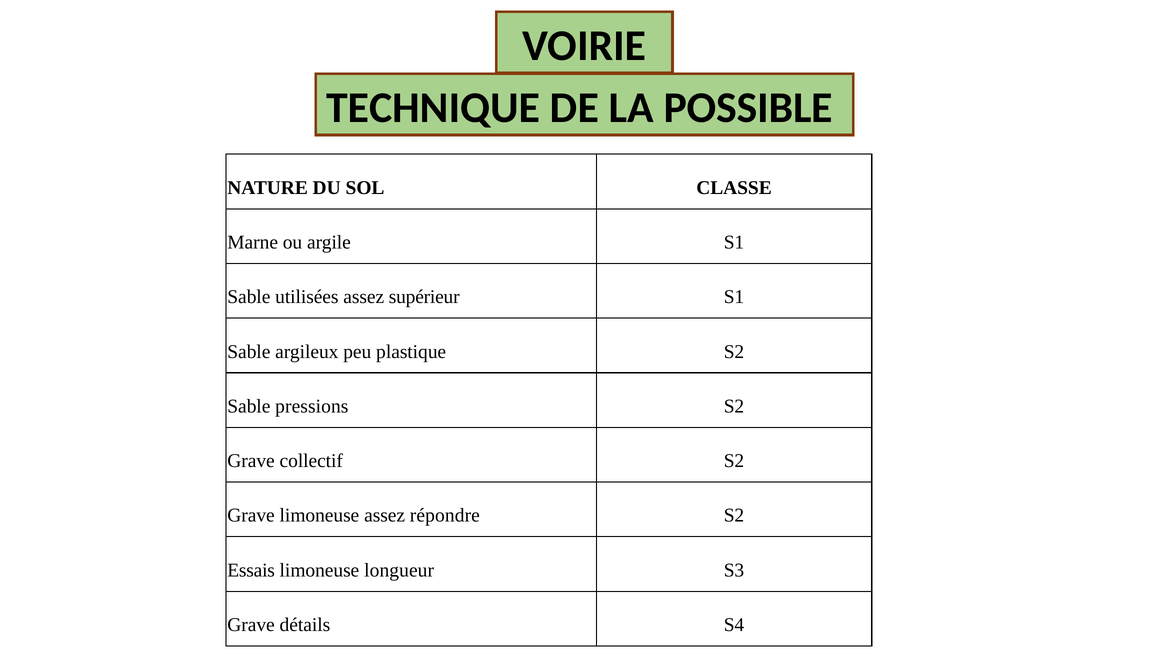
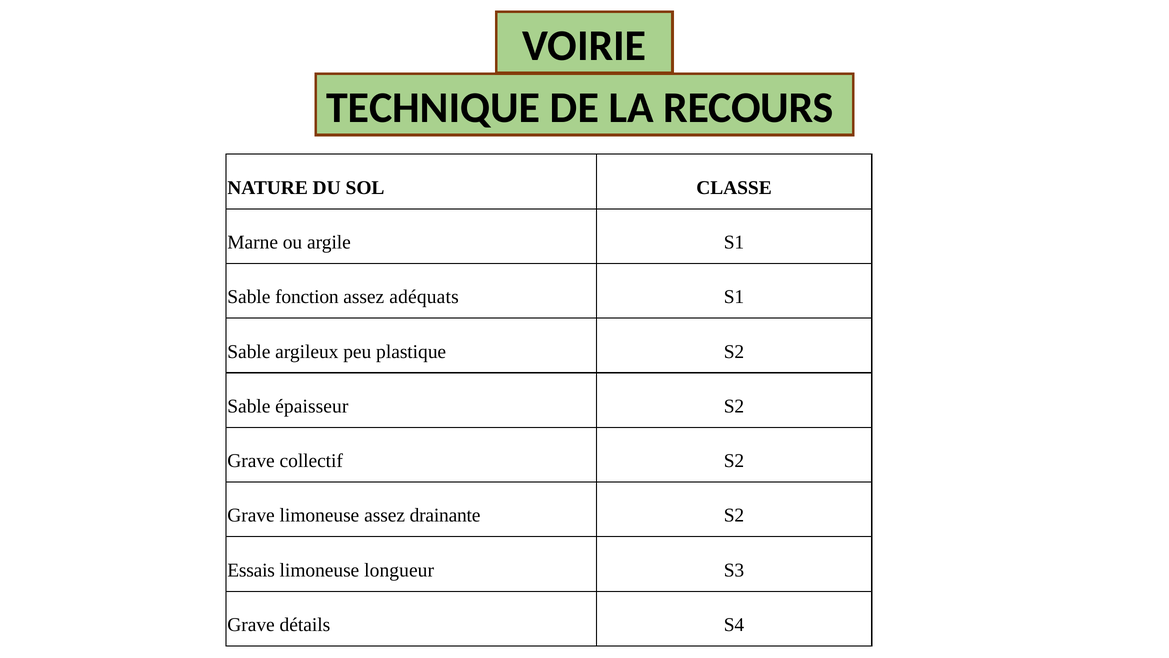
POSSIBLE: POSSIBLE -> RECOURS
utilisées: utilisées -> fonction
supérieur: supérieur -> adéquats
pressions: pressions -> épaisseur
répondre: répondre -> drainante
